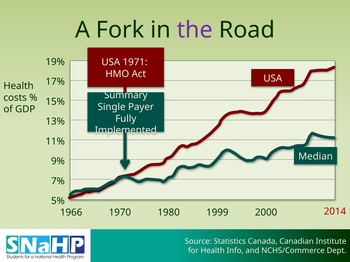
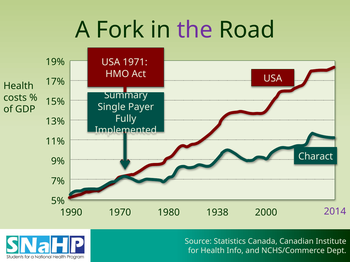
Median: Median -> Charact
2014 colour: red -> purple
1966: 1966 -> 1990
1999: 1999 -> 1938
